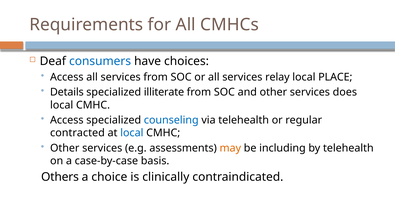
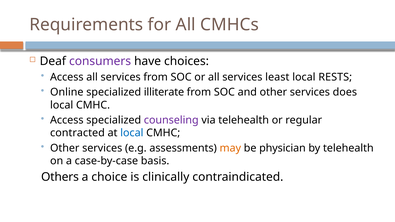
consumers colour: blue -> purple
relay: relay -> least
PLACE: PLACE -> RESTS
Details: Details -> Online
counseling colour: blue -> purple
including: including -> physician
